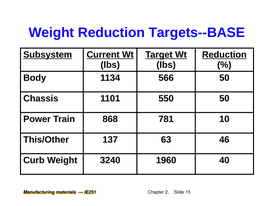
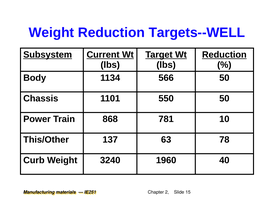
Targets--BASE: Targets--BASE -> Targets--WELL
46: 46 -> 78
